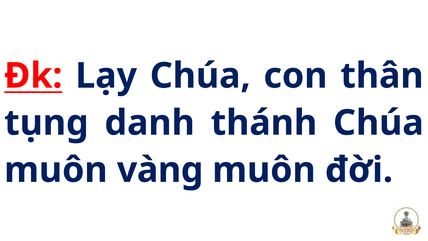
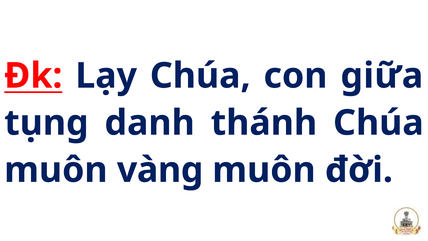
thân: thân -> giữa
